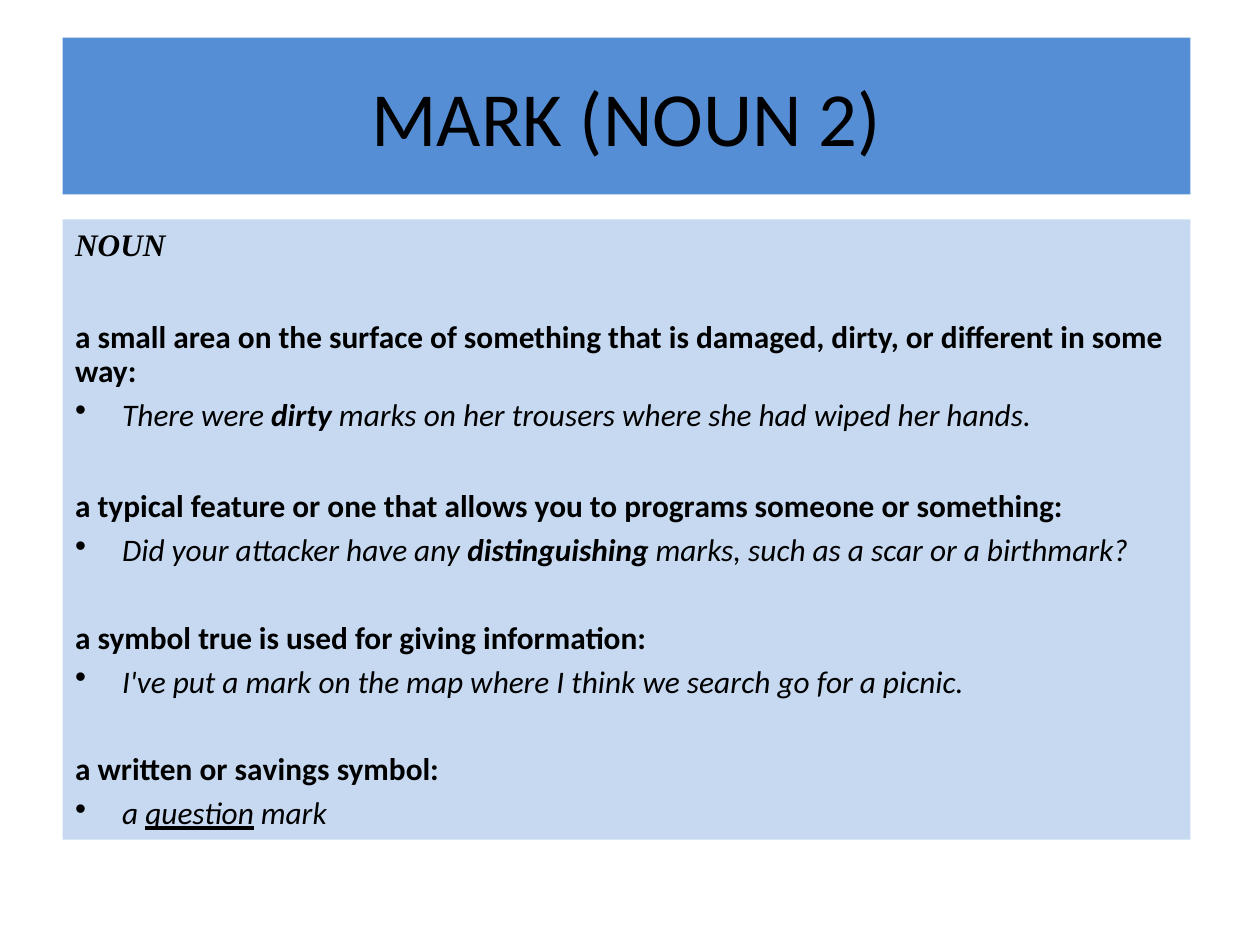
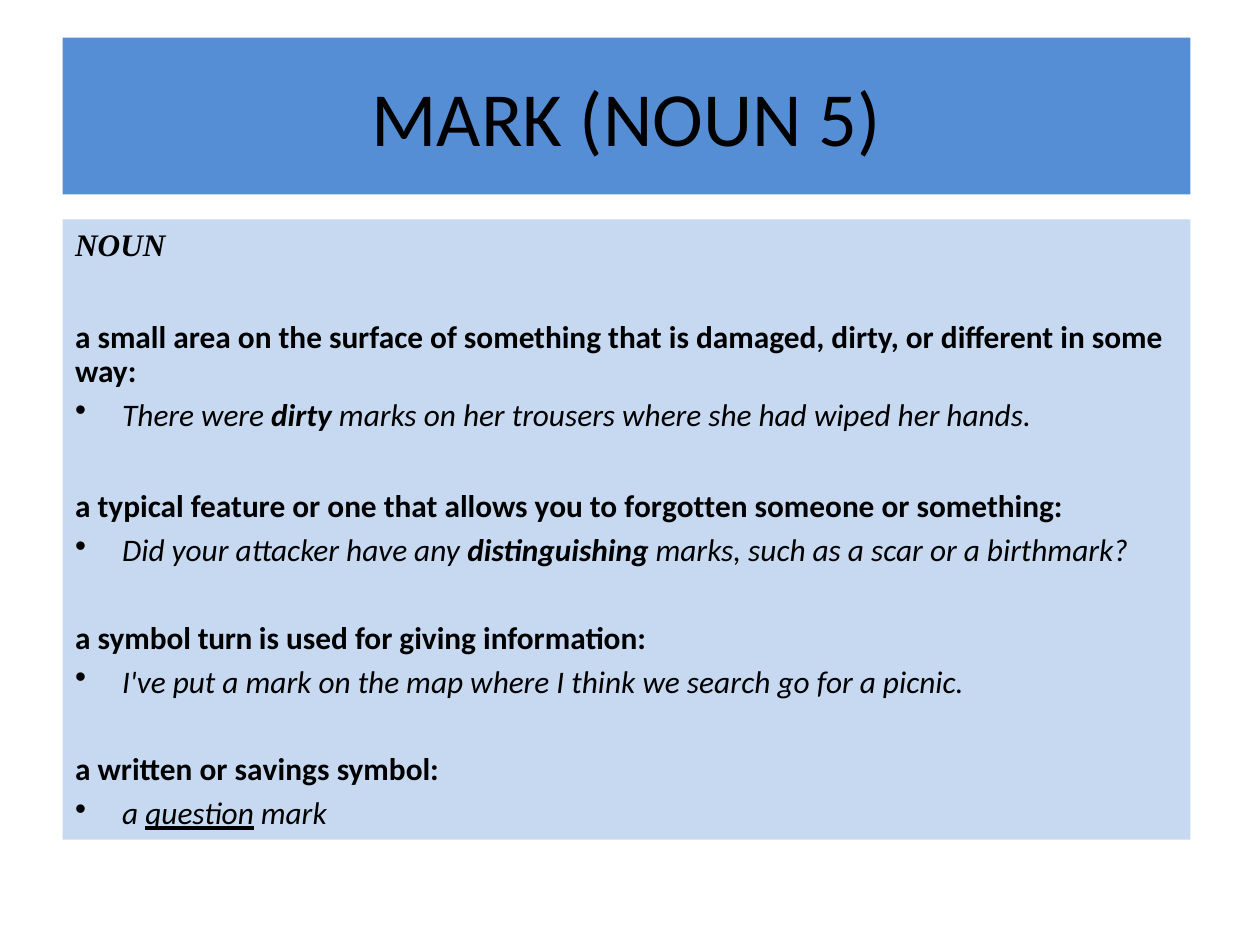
2: 2 -> 5
programs: programs -> forgotten
true: true -> turn
